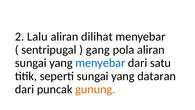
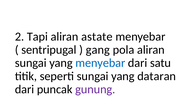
Lalu: Lalu -> Tapi
dilihat: dilihat -> astate
gunung colour: orange -> purple
